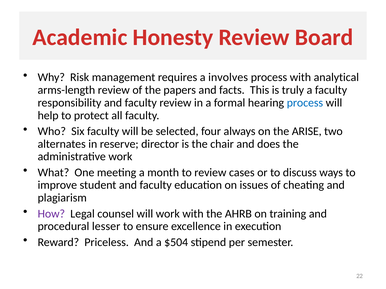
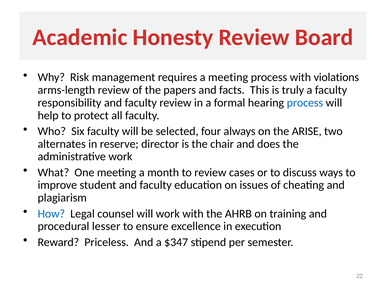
a involves: involves -> meeting
analytical: analytical -> violations
How colour: purple -> blue
$504: $504 -> $347
